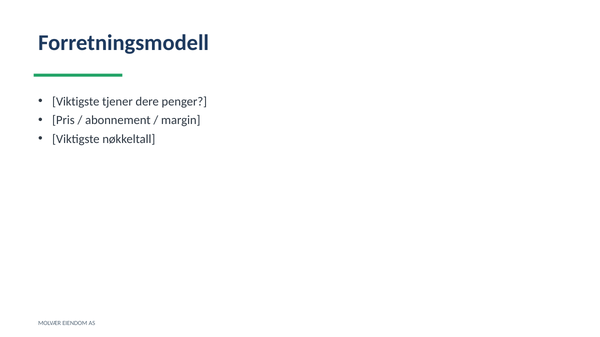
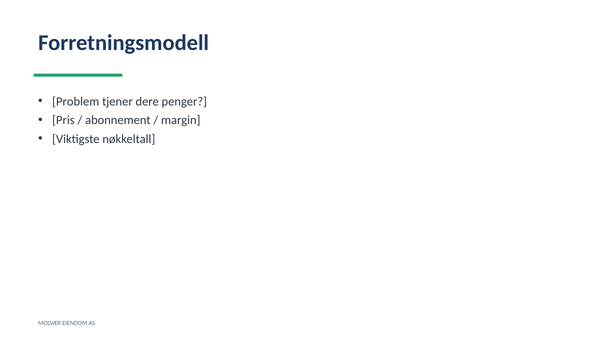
Viktigste at (76, 102): Viktigste -> Problem
